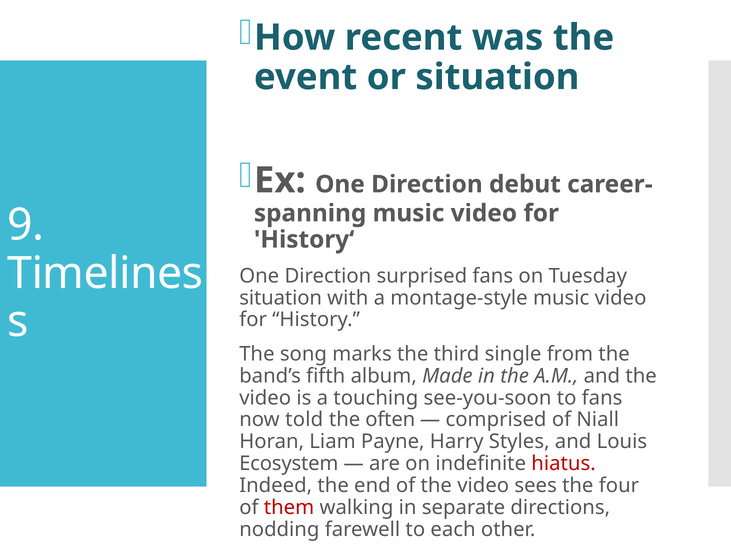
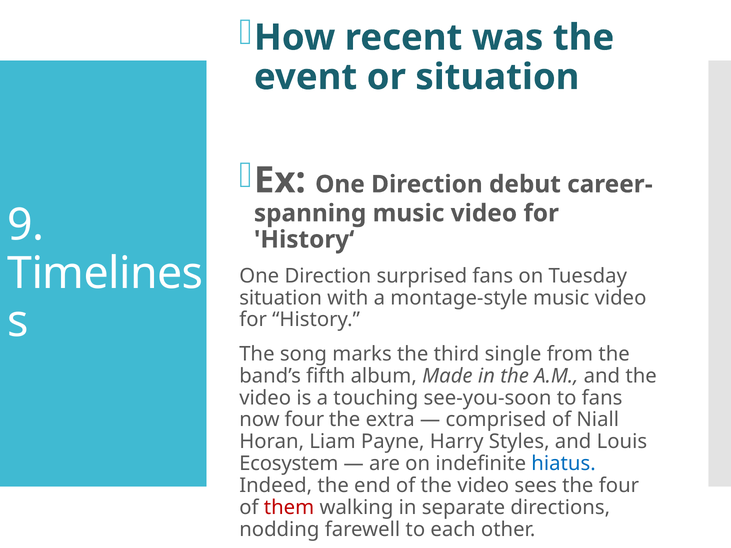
now told: told -> four
often: often -> extra
hiatus colour: red -> blue
